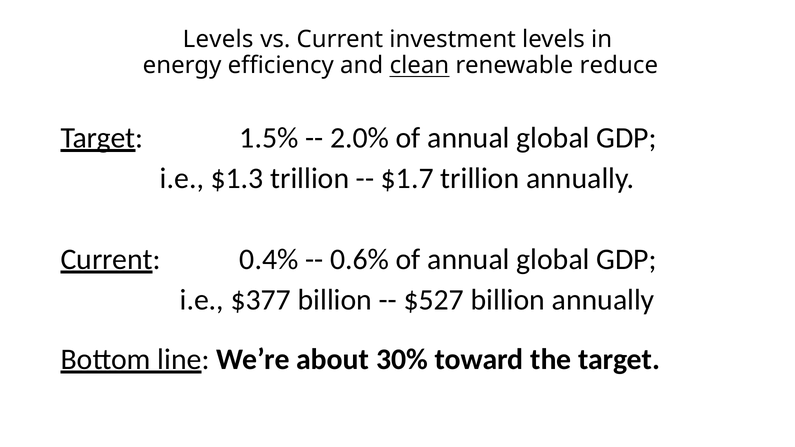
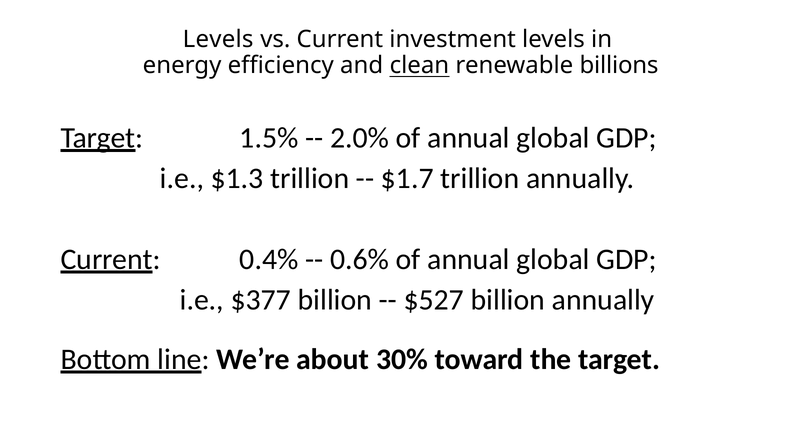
reduce: reduce -> billions
